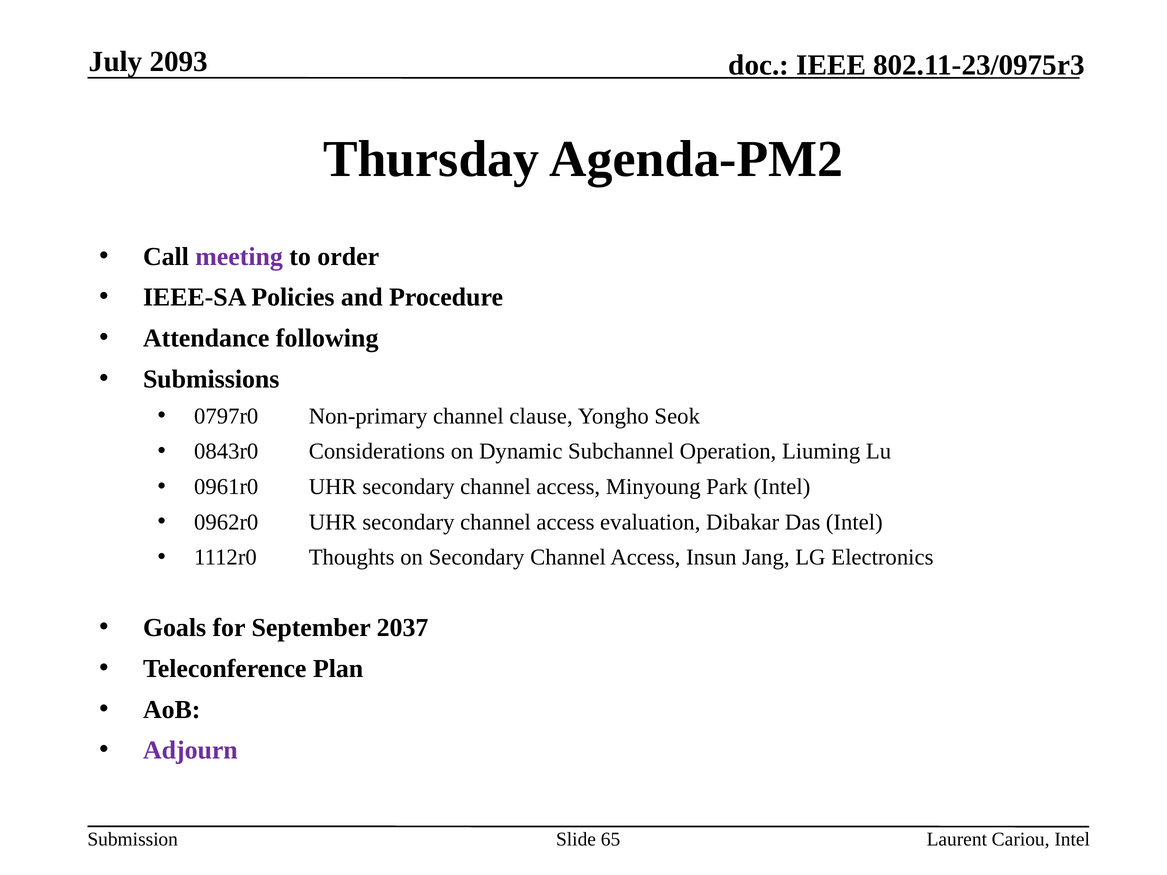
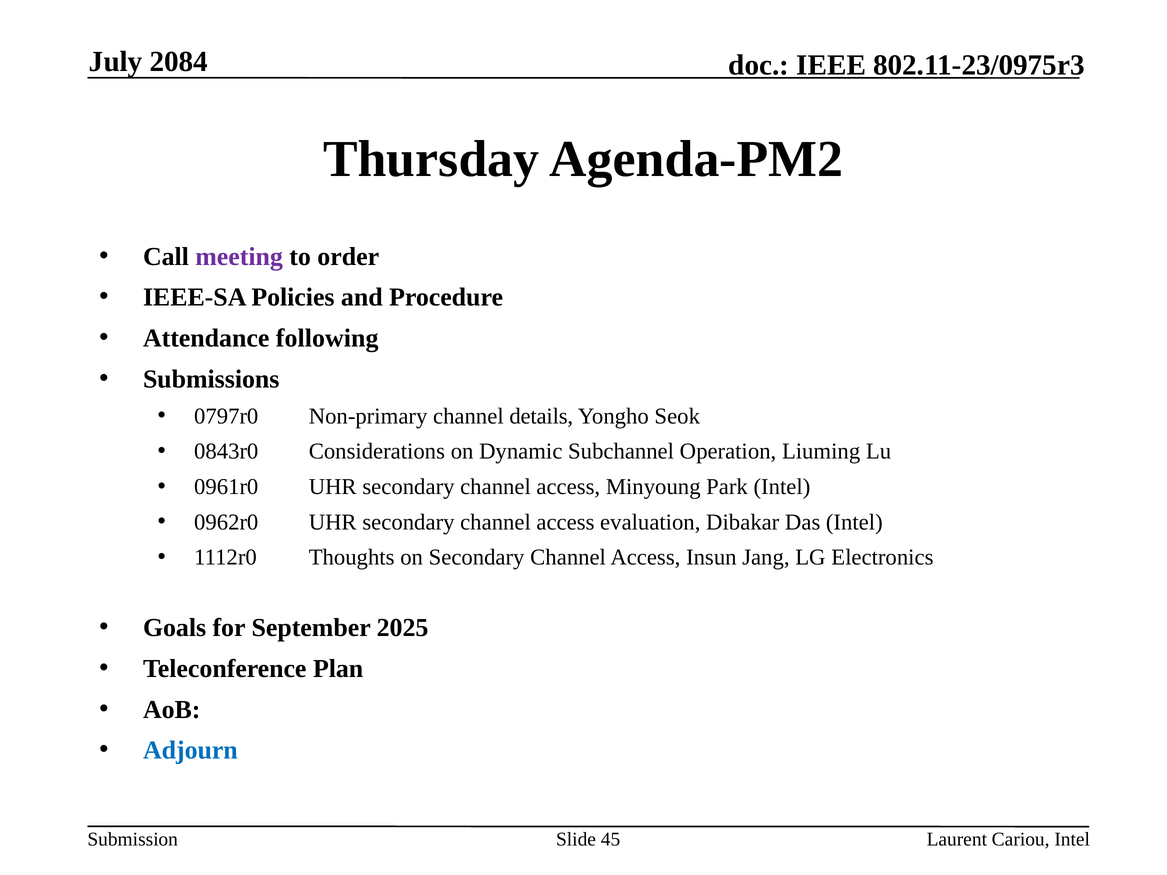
2093: 2093 -> 2084
clause: clause -> details
2037: 2037 -> 2025
Adjourn colour: purple -> blue
65: 65 -> 45
